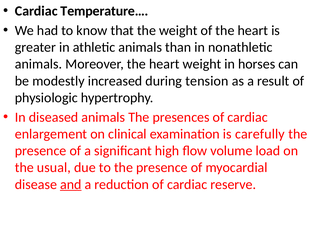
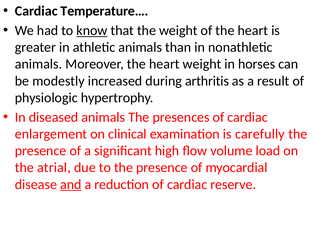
know underline: none -> present
tension: tension -> arthritis
usual: usual -> atrial
